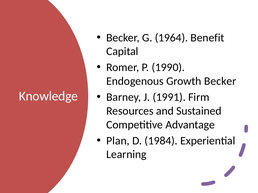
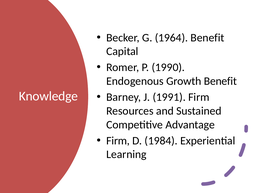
Growth Becker: Becker -> Benefit
Plan at (118, 141): Plan -> Firm
